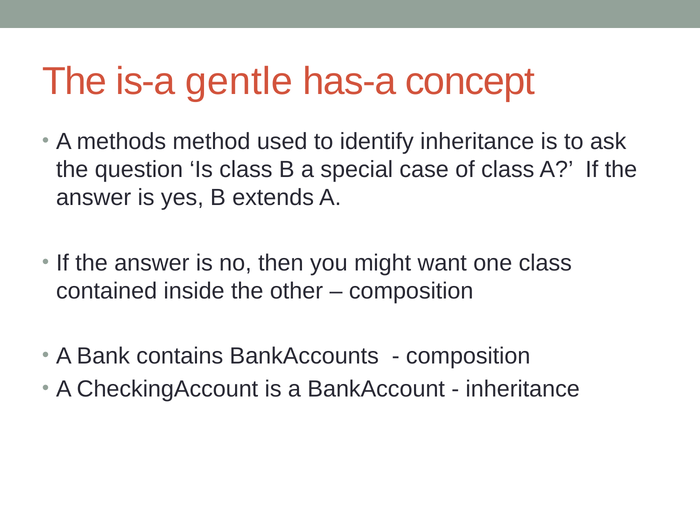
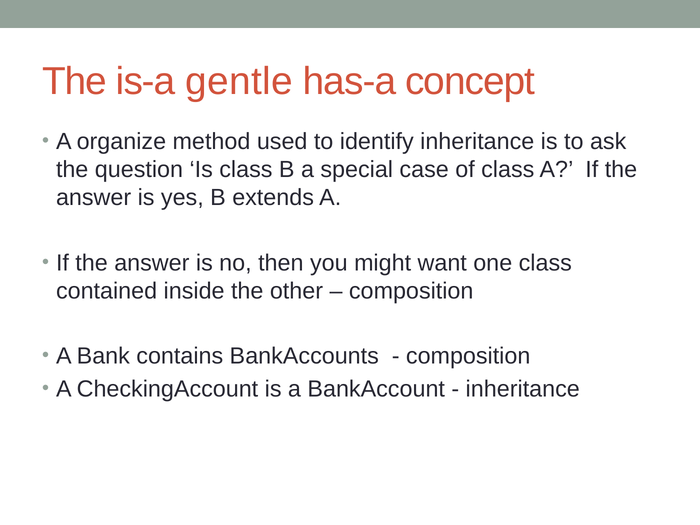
methods: methods -> organize
